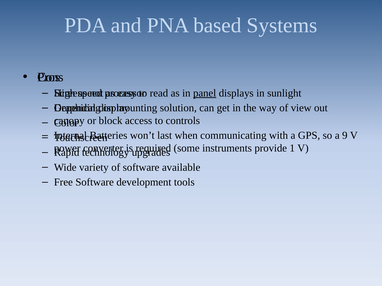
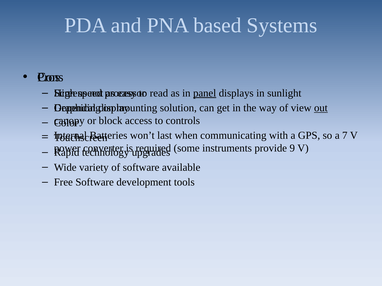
out underline: none -> present
9: 9 -> 7
1: 1 -> 9
